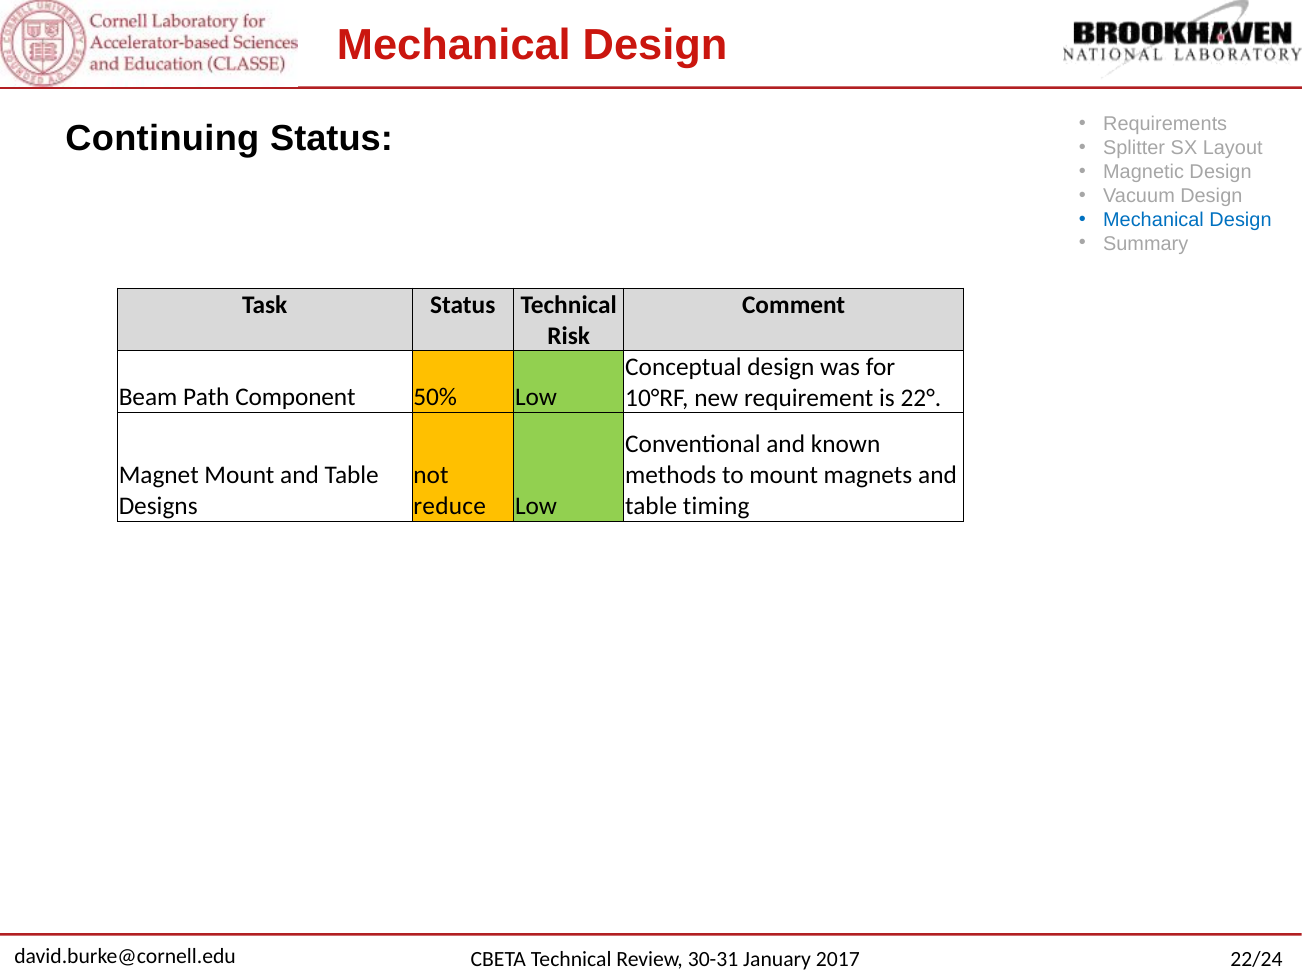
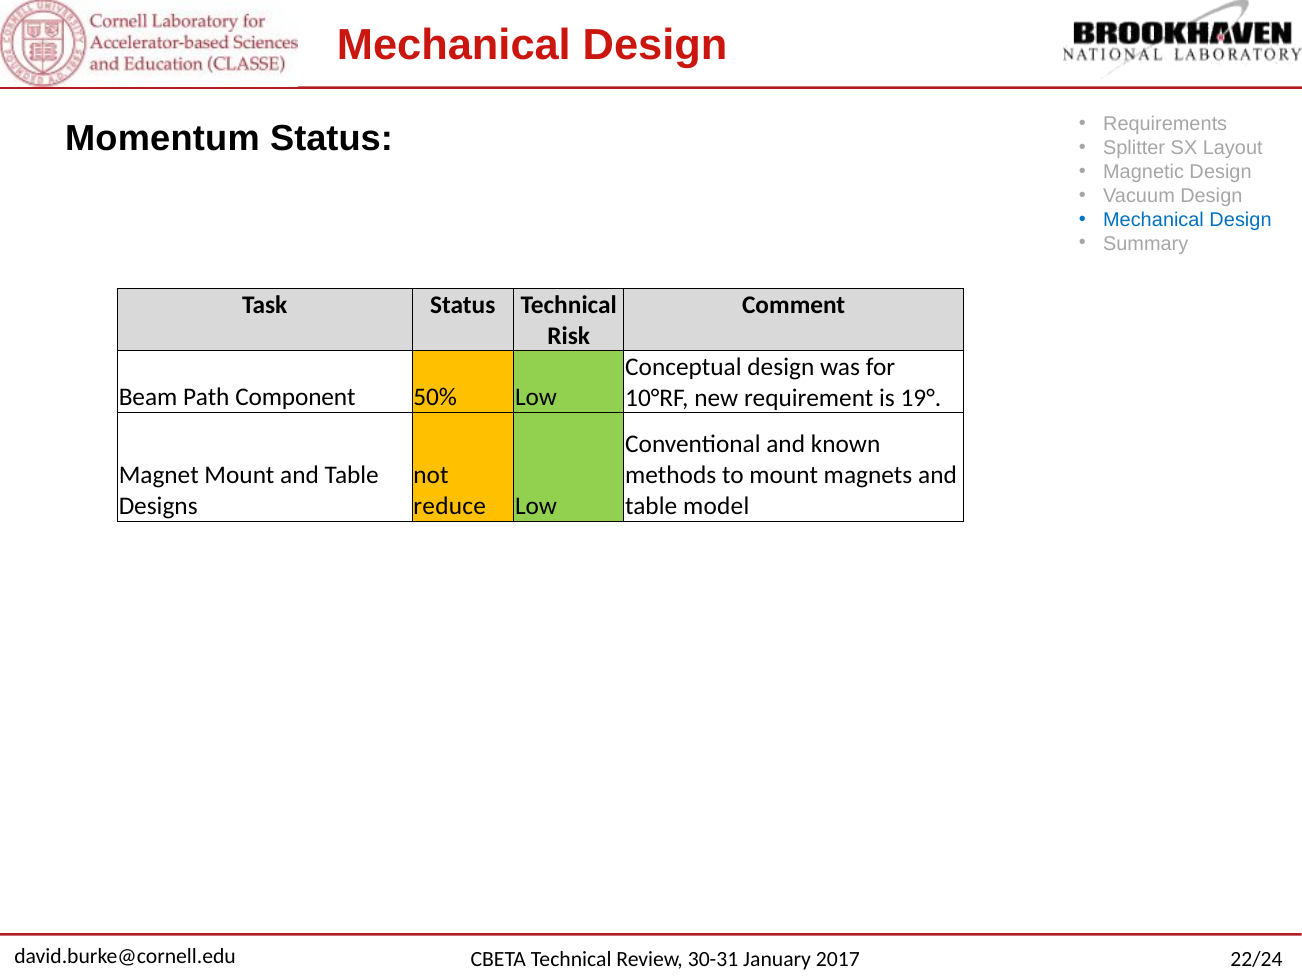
Continuing: Continuing -> Momentum
22°: 22° -> 19°
timing: timing -> model
